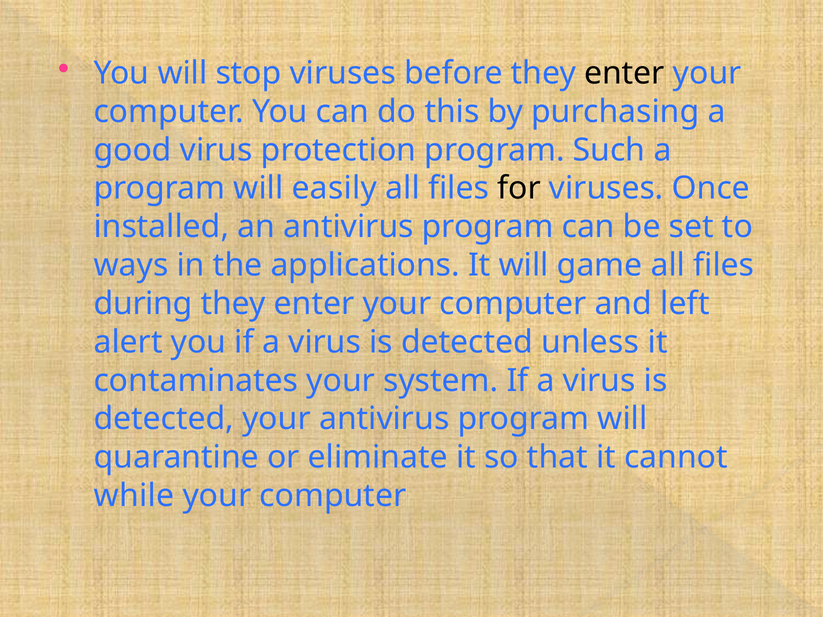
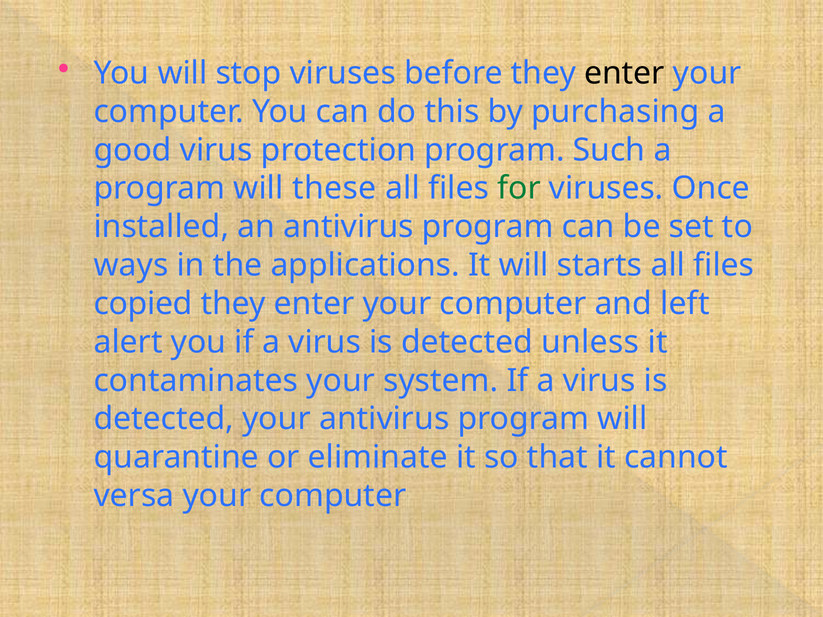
easily: easily -> these
for colour: black -> green
game: game -> starts
during: during -> copied
while: while -> versa
